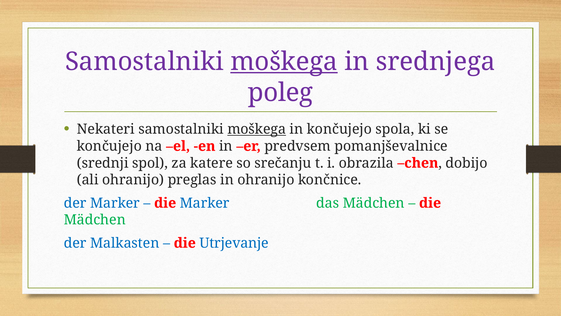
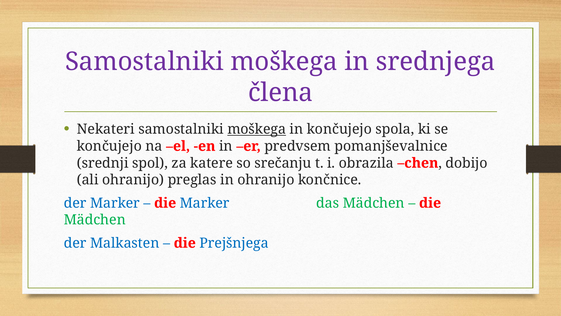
moškega at (284, 62) underline: present -> none
poleg: poleg -> člena
Utrjevanje: Utrjevanje -> Prejšnjega
